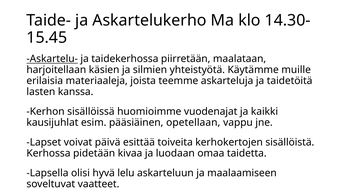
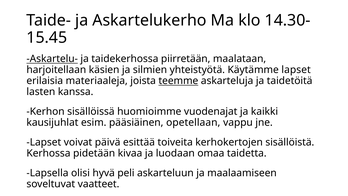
Käytämme muille: muille -> lapset
teemme underline: none -> present
lelu: lelu -> peli
